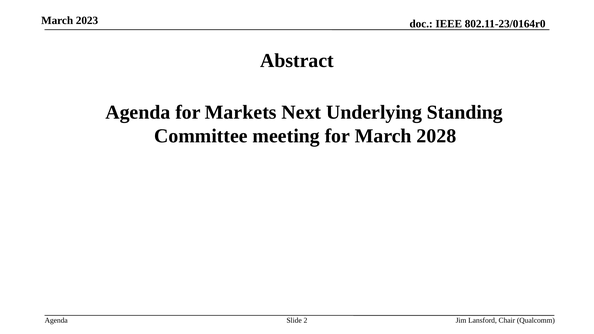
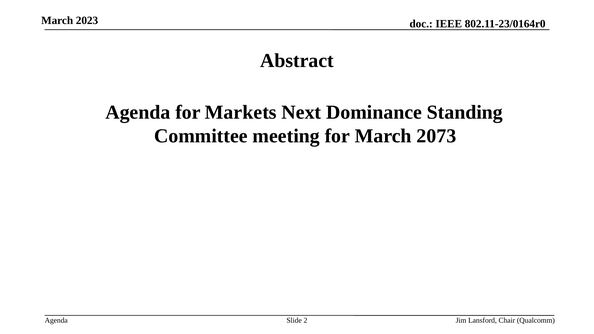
Underlying: Underlying -> Dominance
2028: 2028 -> 2073
